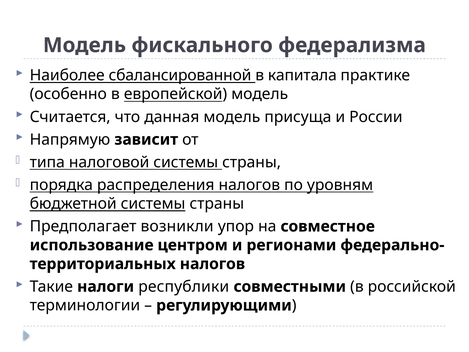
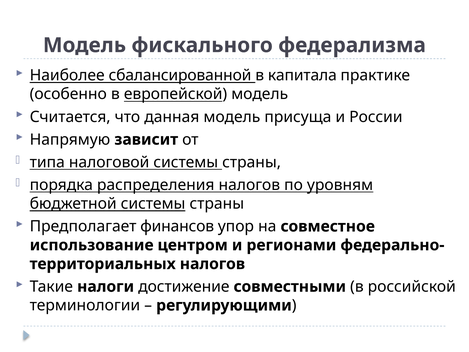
возникли: возникли -> финансов
республики: республики -> достижение
